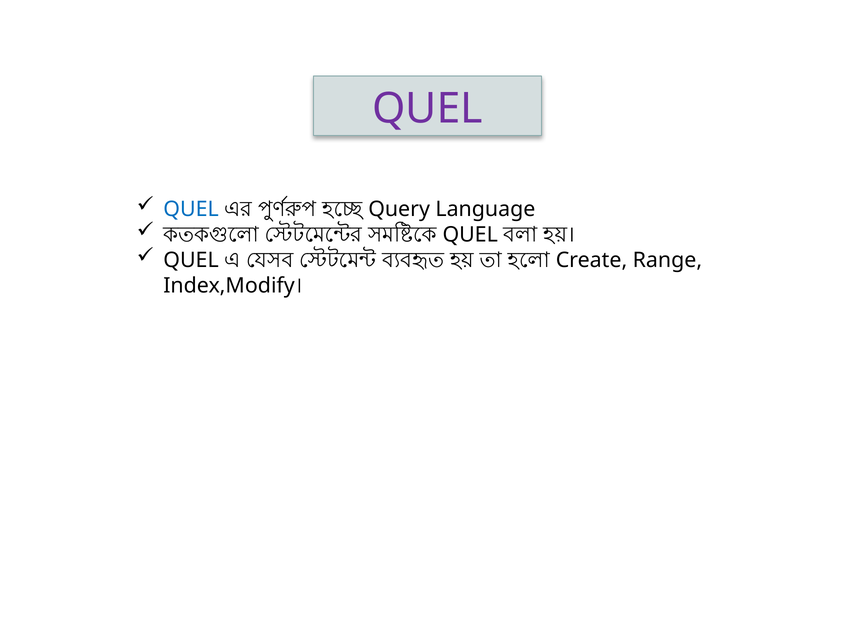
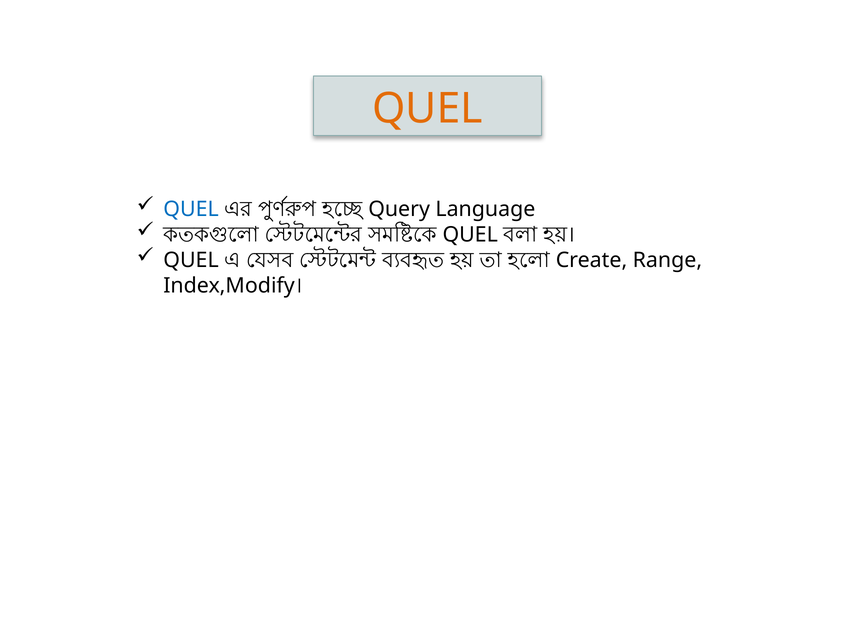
QUEL at (427, 109) colour: purple -> orange
